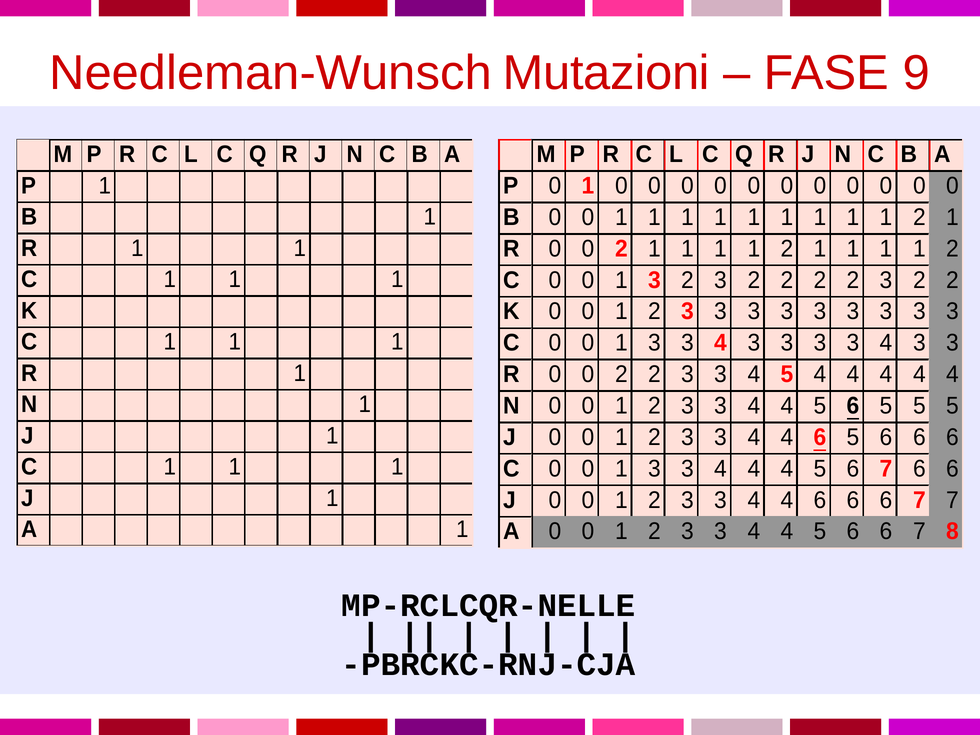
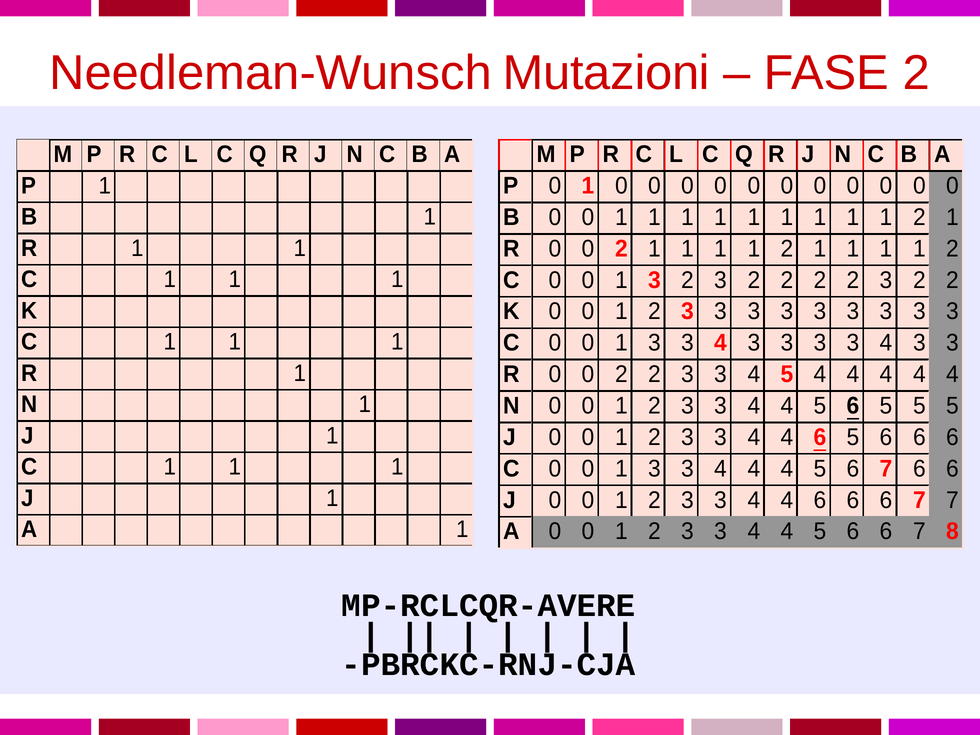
FASE 9: 9 -> 2
MP-RCLCQR-NELLE: MP-RCLCQR-NELLE -> MP-RCLCQR-AVERE
